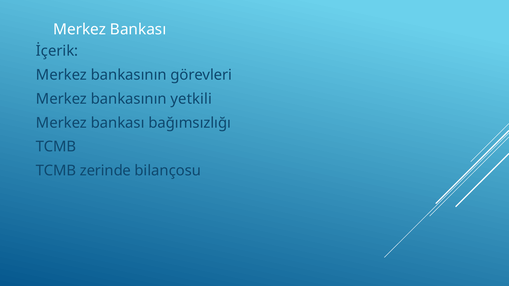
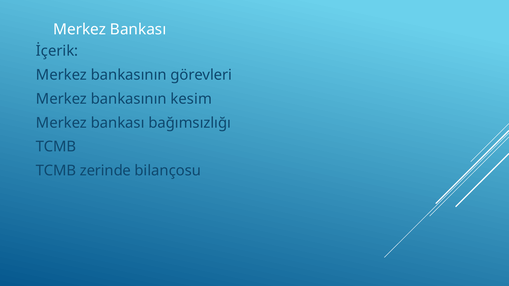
yetkili: yetkili -> kesim
